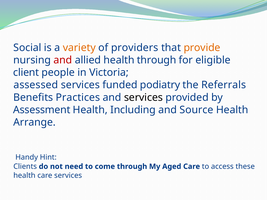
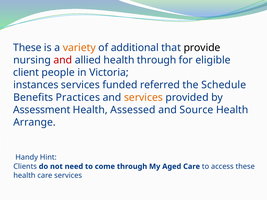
Social at (27, 48): Social -> These
providers: providers -> additional
provide colour: orange -> black
assessed: assessed -> instances
podiatry: podiatry -> referred
Referrals: Referrals -> Schedule
services at (143, 98) colour: black -> orange
Including: Including -> Assessed
